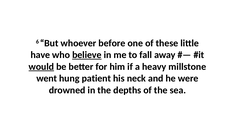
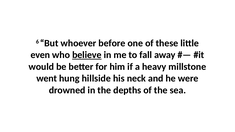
have: have -> even
would underline: present -> none
patient: patient -> hillside
